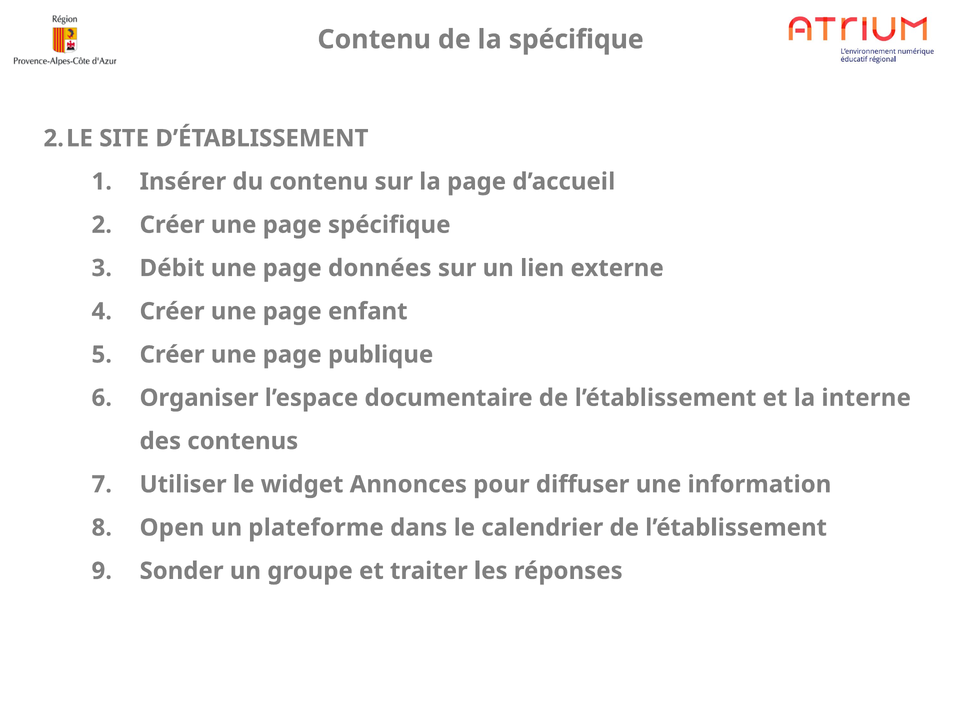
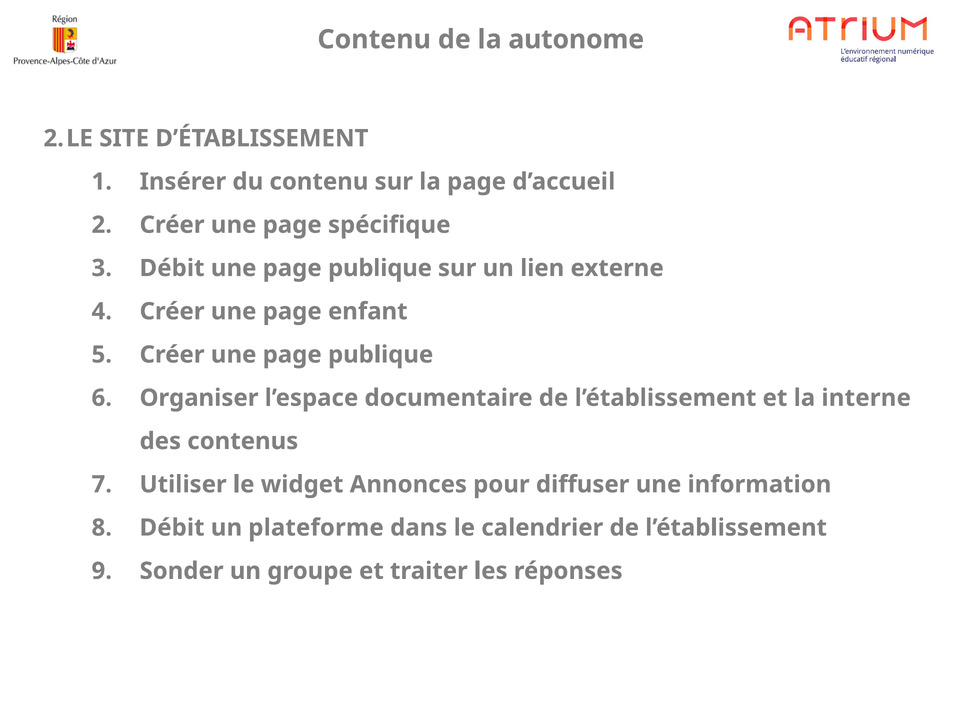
la spécifique: spécifique -> autonome
données at (380, 268): données -> publique
Open at (172, 528): Open -> Débit
